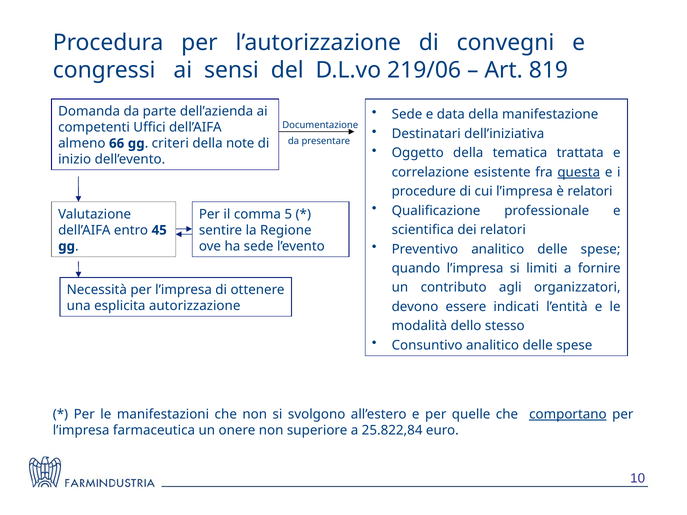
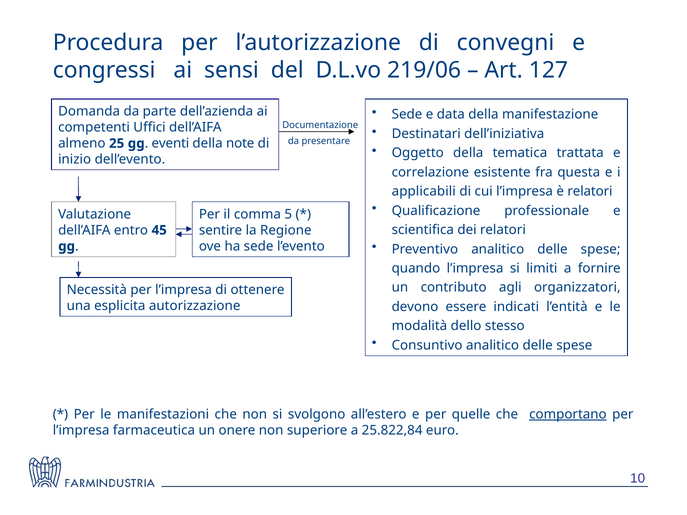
819: 819 -> 127
66: 66 -> 25
criteri: criteri -> eventi
questa underline: present -> none
procedure: procedure -> applicabili
